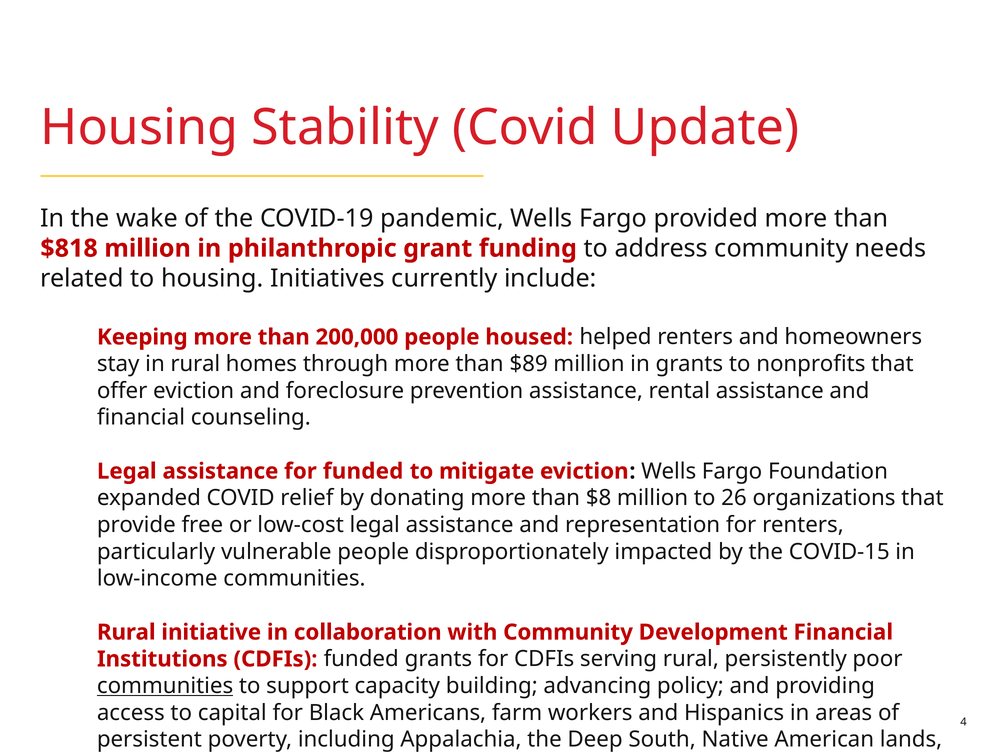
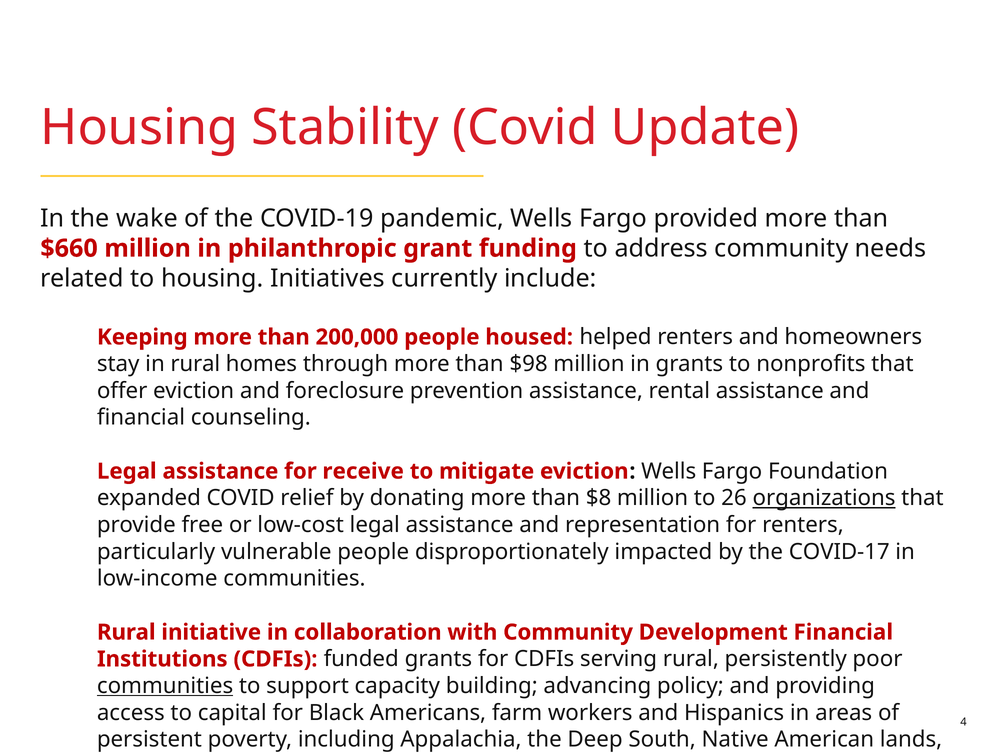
$818: $818 -> $660
$89: $89 -> $98
for funded: funded -> receive
organizations underline: none -> present
COVID-15: COVID-15 -> COVID-17
